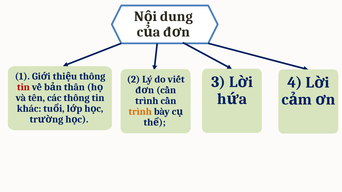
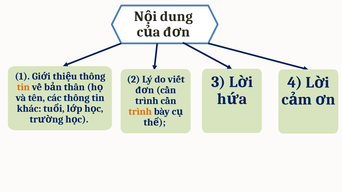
tin at (23, 87) colour: red -> orange
